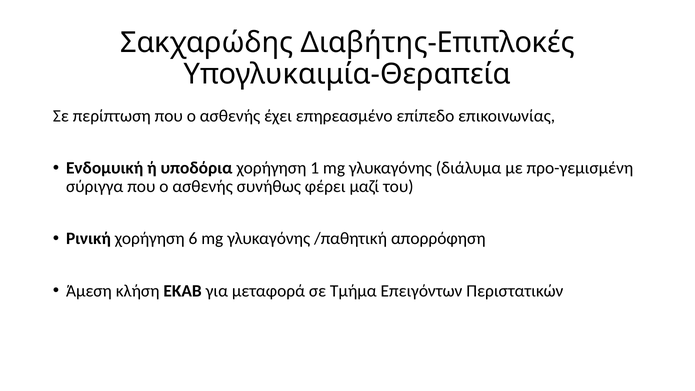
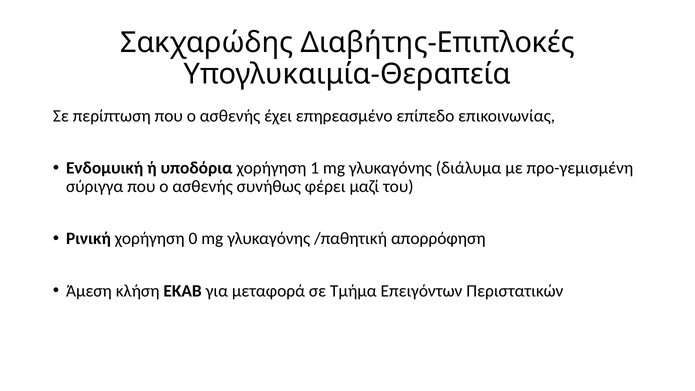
6: 6 -> 0
